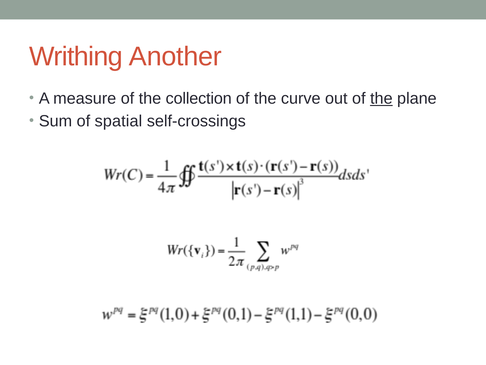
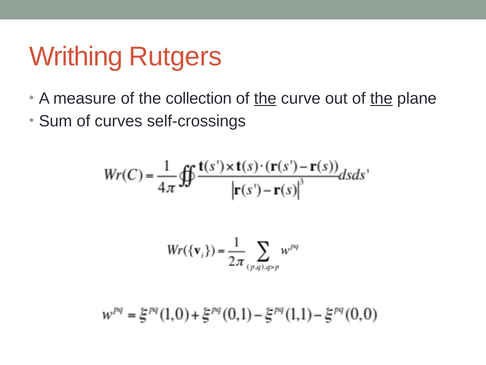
Another: Another -> Rutgers
the at (265, 98) underline: none -> present
spatial: spatial -> curves
